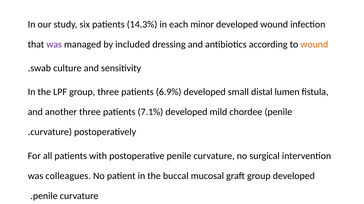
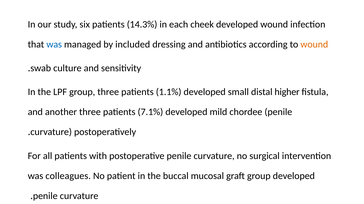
minor: minor -> cheek
was at (54, 44) colour: purple -> blue
6.9%: 6.9% -> 1.1%
lumen: lumen -> higher
